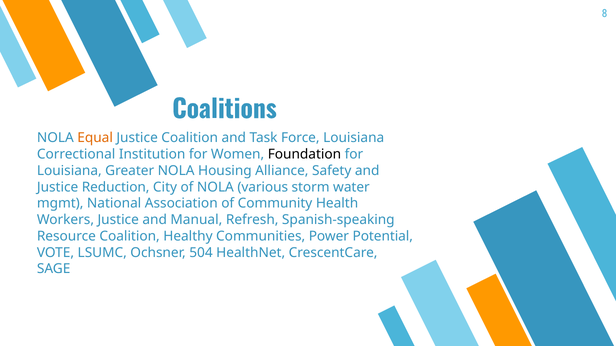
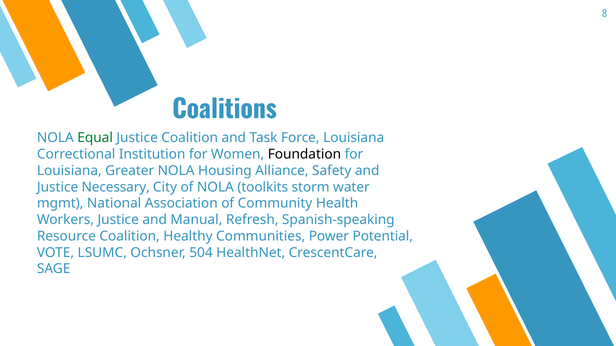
Equal colour: orange -> green
Reduction: Reduction -> Necessary
various: various -> toolkits
